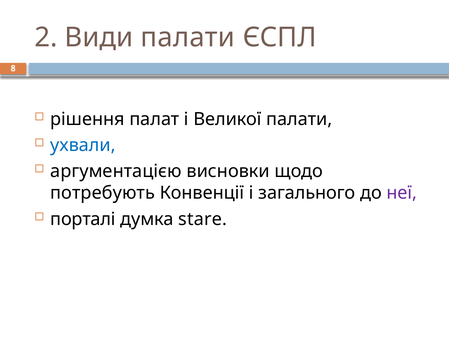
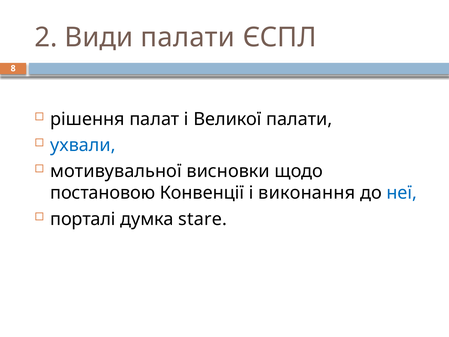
аргументацією: аргументацією -> мотивувальної
потребують: потребують -> постановою
загального: загального -> виконання
неї colour: purple -> blue
